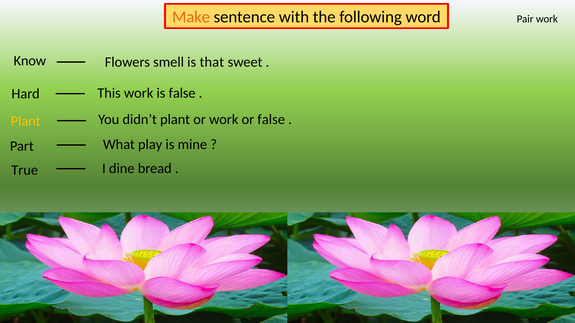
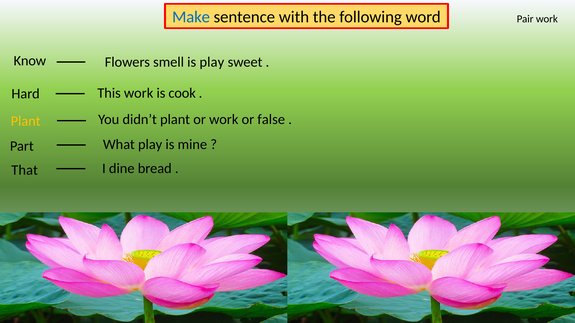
Make colour: orange -> blue
is that: that -> play
is false: false -> cook
True: True -> That
